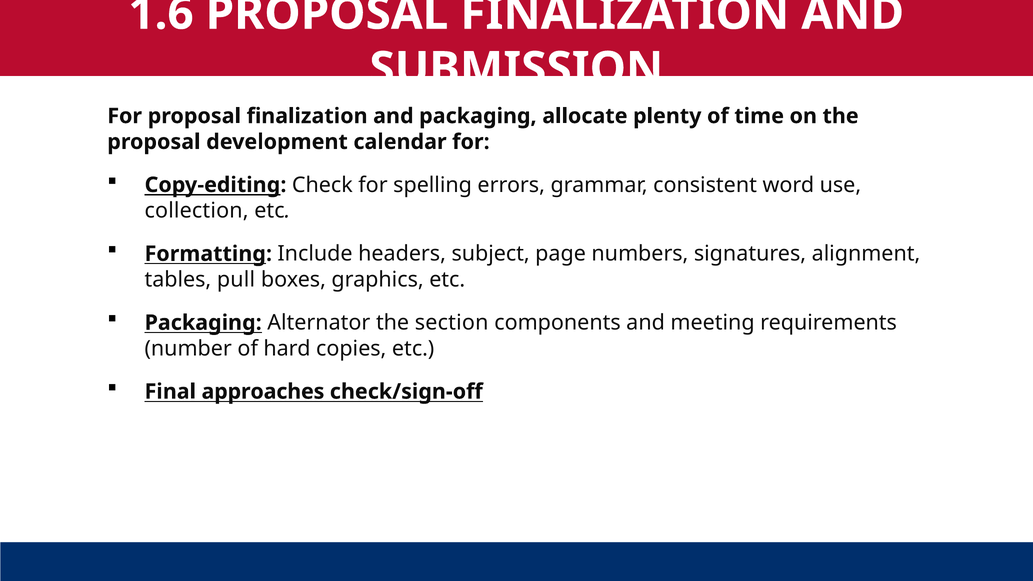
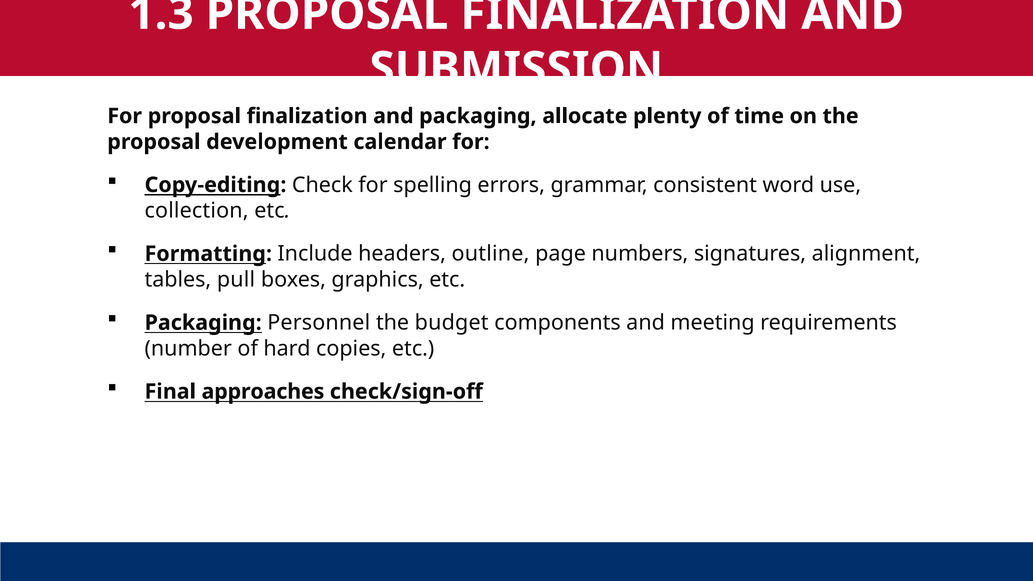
1.6: 1.6 -> 1.3
subject: subject -> outline
Alternator: Alternator -> Personnel
section: section -> budget
